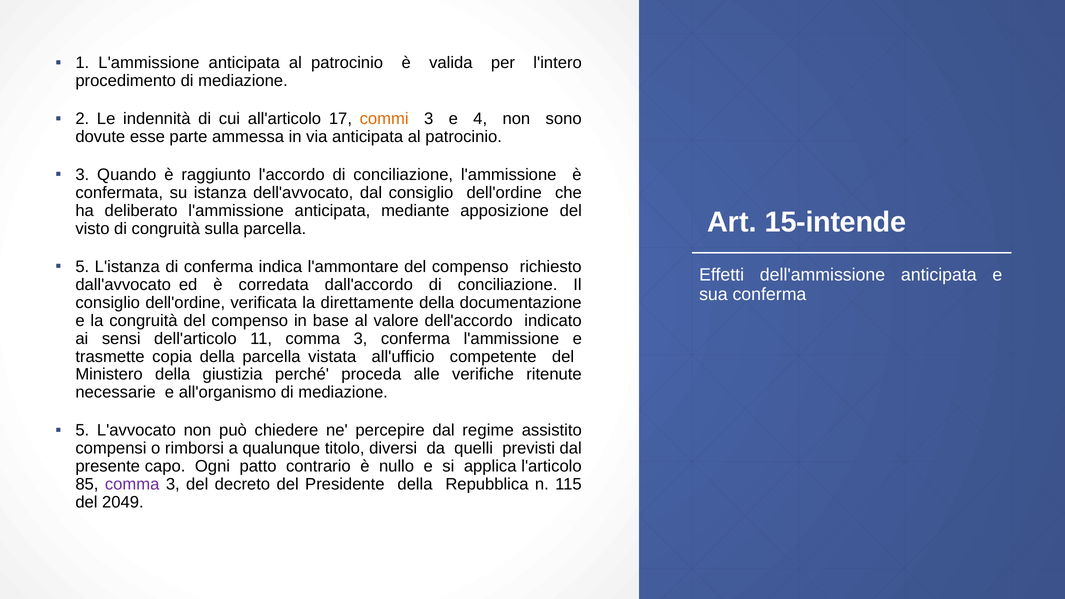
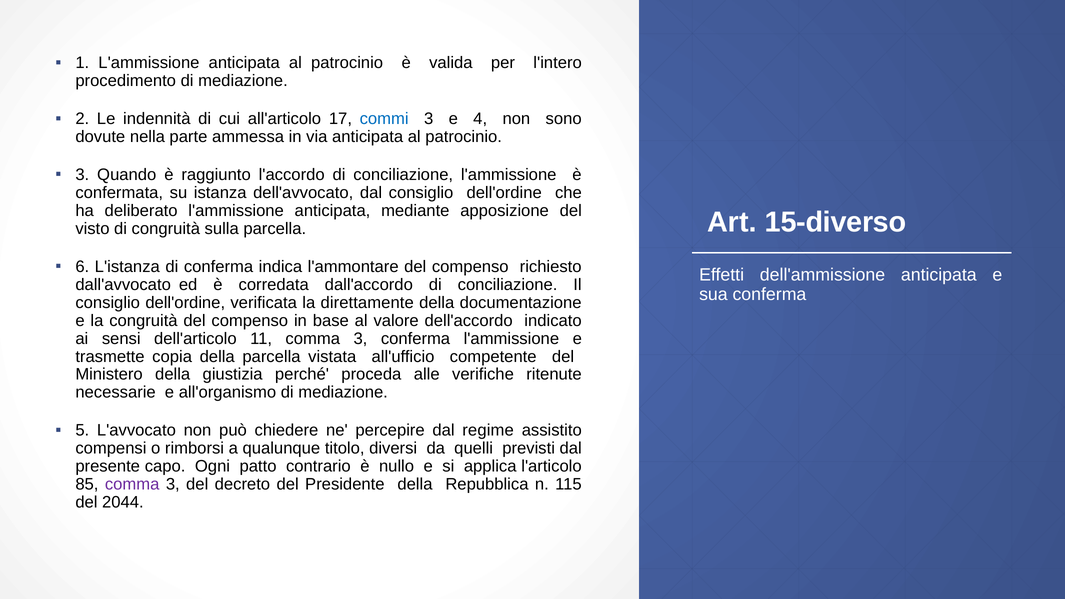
commi colour: orange -> blue
esse: esse -> nella
15-intende: 15-intende -> 15-diverso
5 at (82, 267): 5 -> 6
2049: 2049 -> 2044
